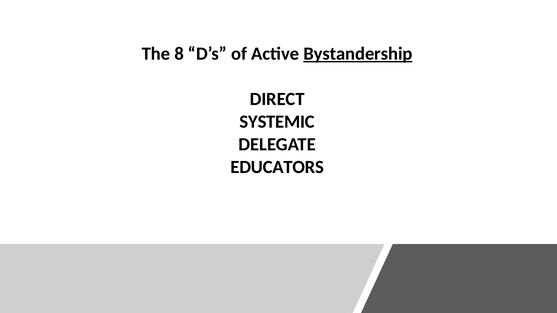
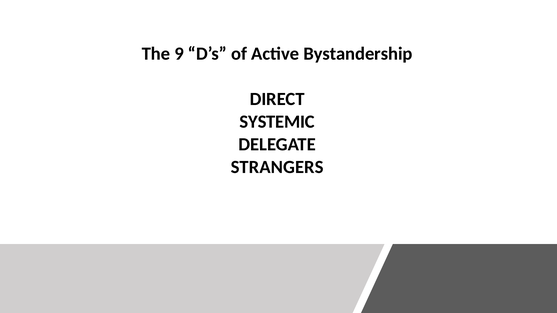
8: 8 -> 9
Bystandership underline: present -> none
EDUCATORS: EDUCATORS -> STRANGERS
